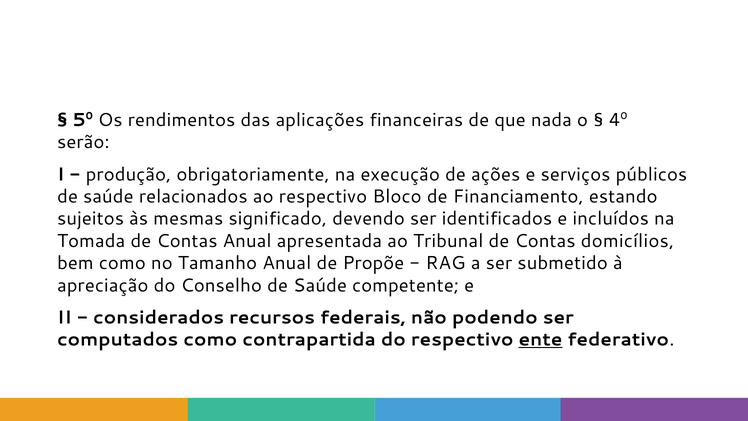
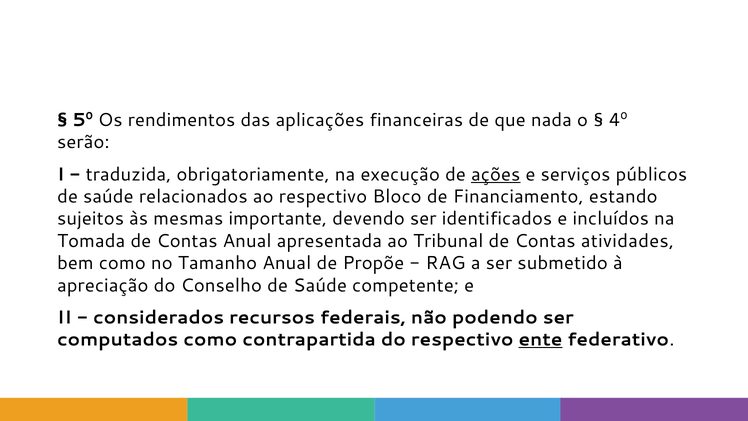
produção: produção -> traduzida
ações underline: none -> present
significado: significado -> importante
domicílios: domicílios -> atividades
